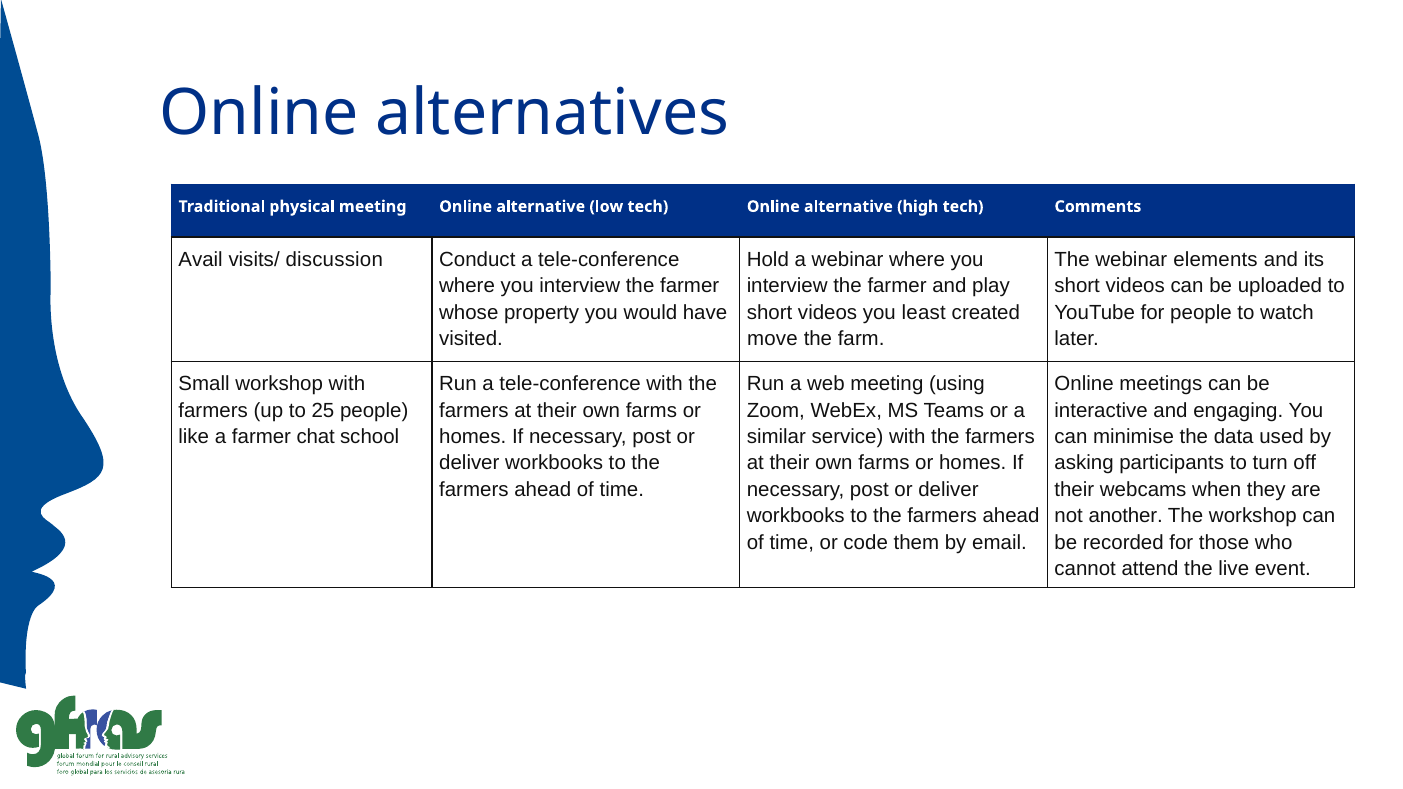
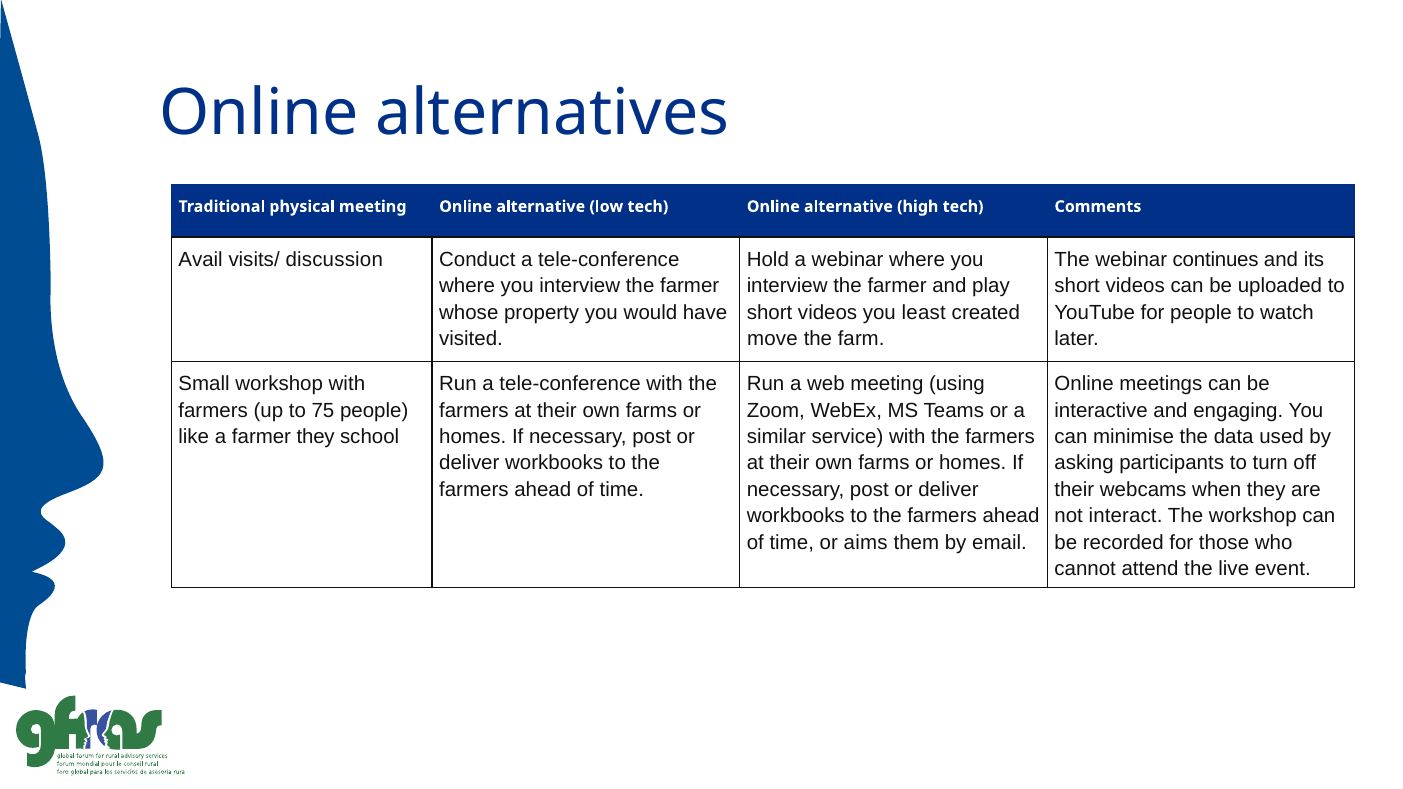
elements: elements -> continues
25: 25 -> 75
farmer chat: chat -> they
another: another -> interact
code: code -> aims
